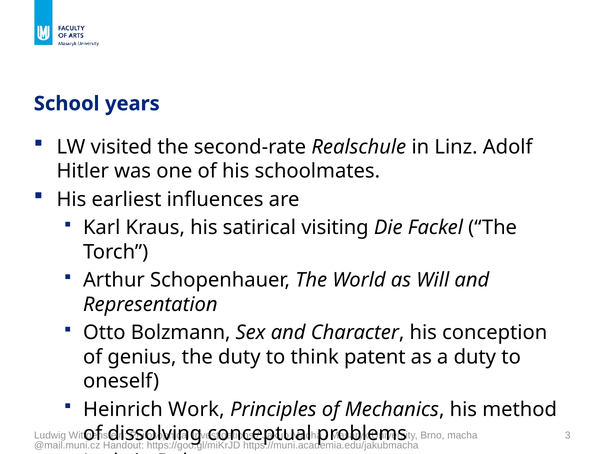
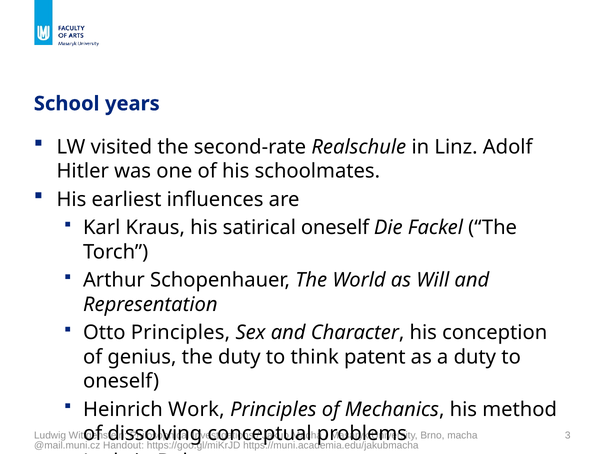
satirical visiting: visiting -> oneself
Otto Bolzmann: Bolzmann -> Principles
